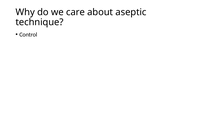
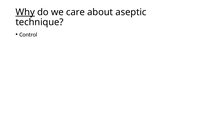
Why underline: none -> present
